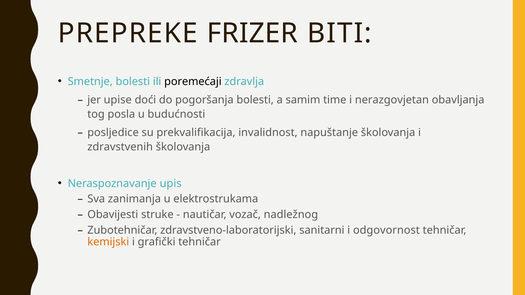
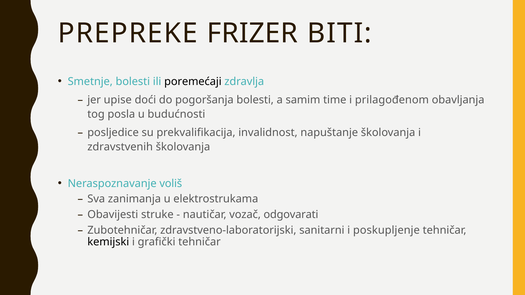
nerazgovjetan: nerazgovjetan -> prilagođenom
upis: upis -> voliš
nadležnog: nadležnog -> odgovarati
odgovornost: odgovornost -> poskupljenje
kemijski colour: orange -> black
